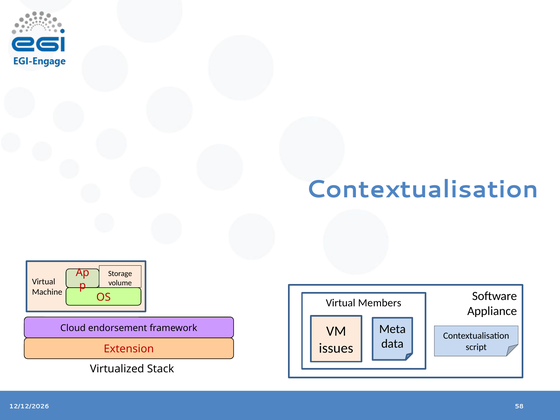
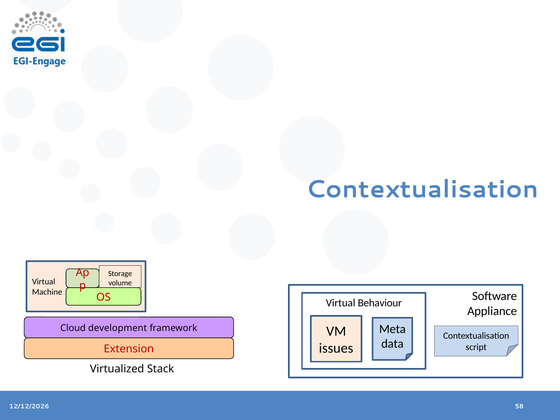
Members: Members -> Behaviour
endorsement: endorsement -> development
